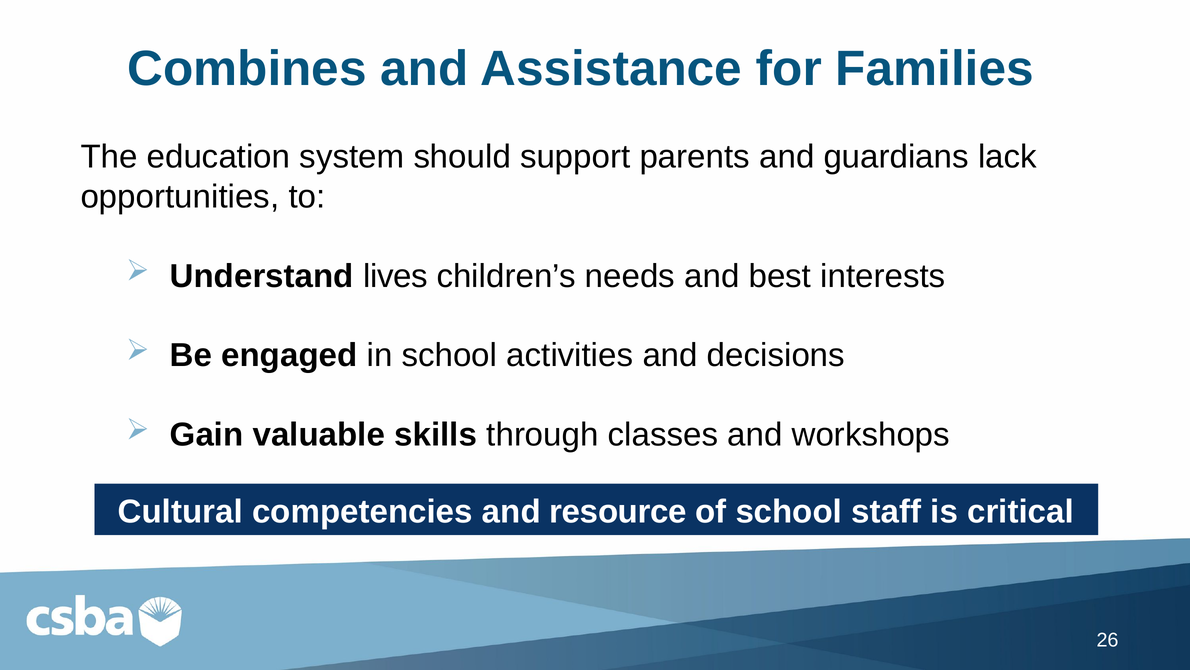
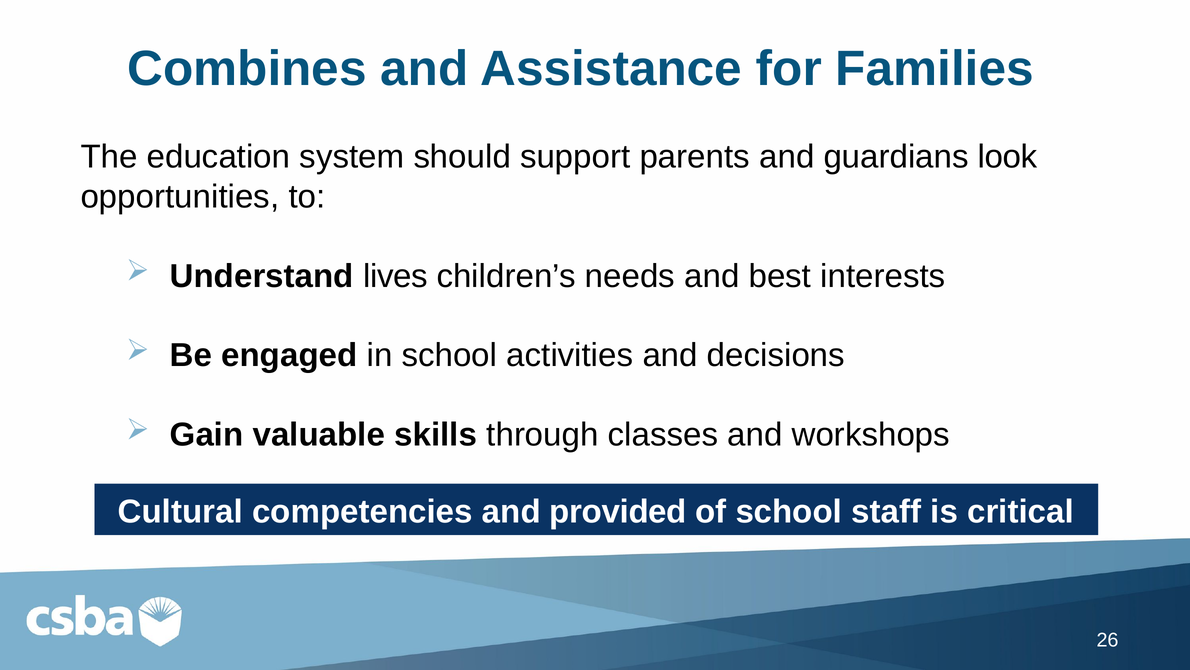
lack: lack -> look
resource: resource -> provided
